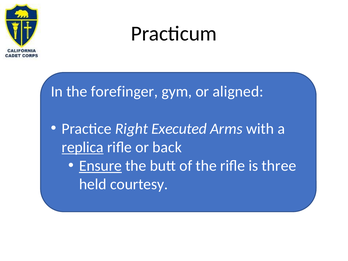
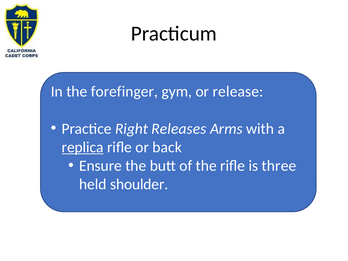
aligned: aligned -> release
Executed: Executed -> Releases
Ensure underline: present -> none
courtesy: courtesy -> shoulder
